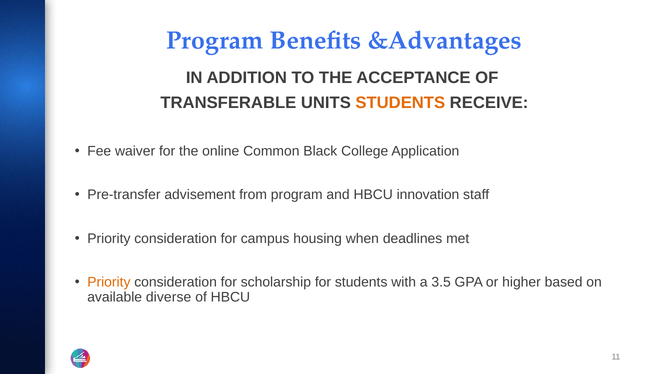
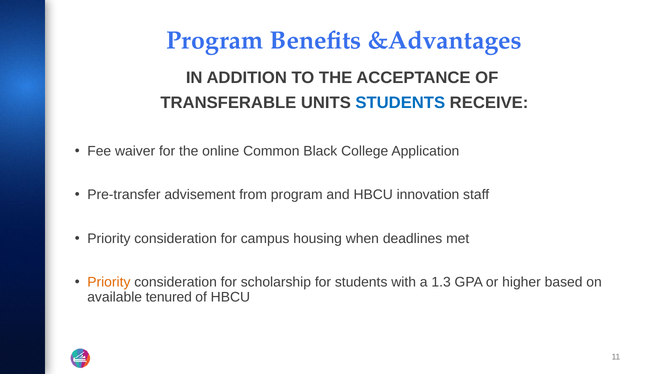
STUDENTS at (400, 103) colour: orange -> blue
3.5: 3.5 -> 1.3
diverse: diverse -> tenured
